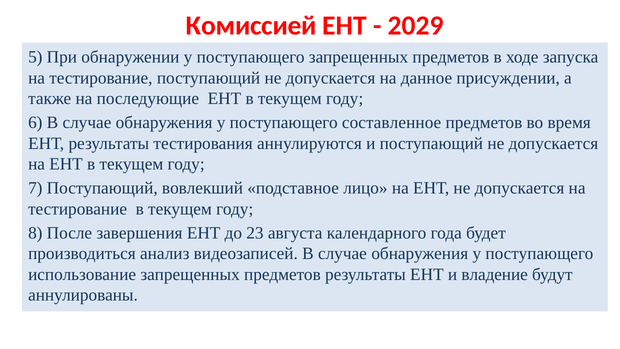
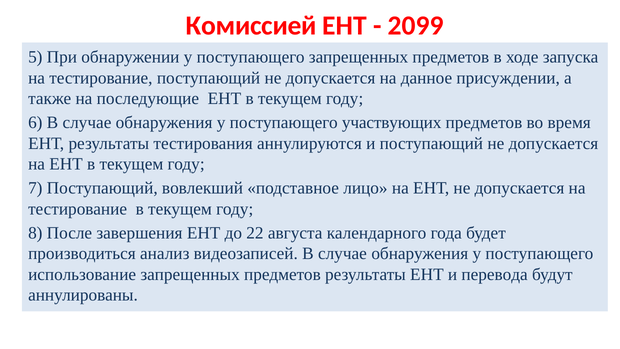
2029: 2029 -> 2099
составленное: составленное -> участвующих
23: 23 -> 22
владение: владение -> перевода
